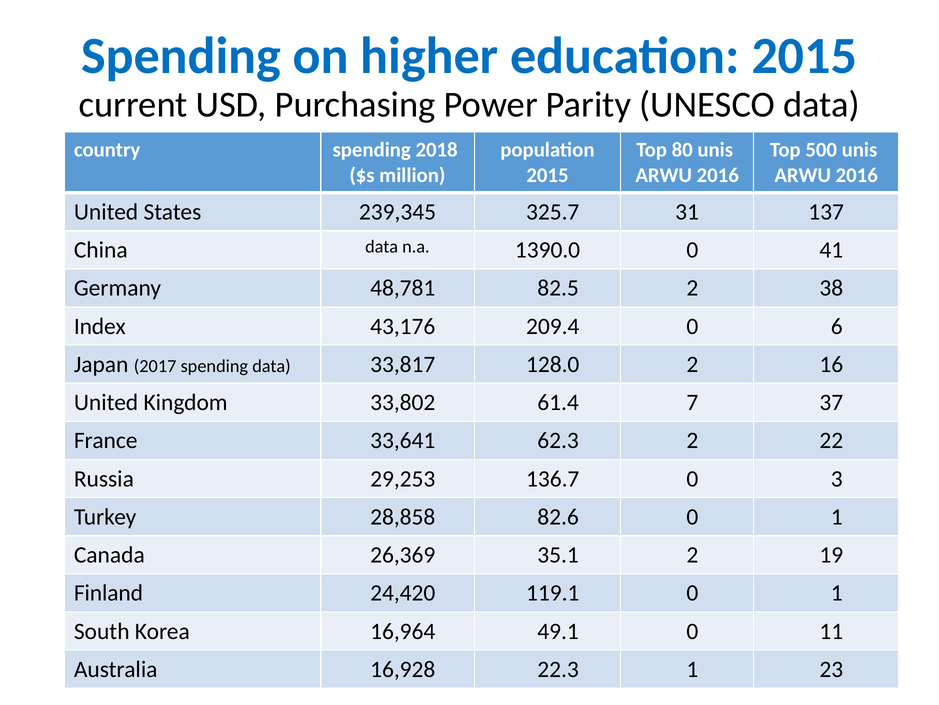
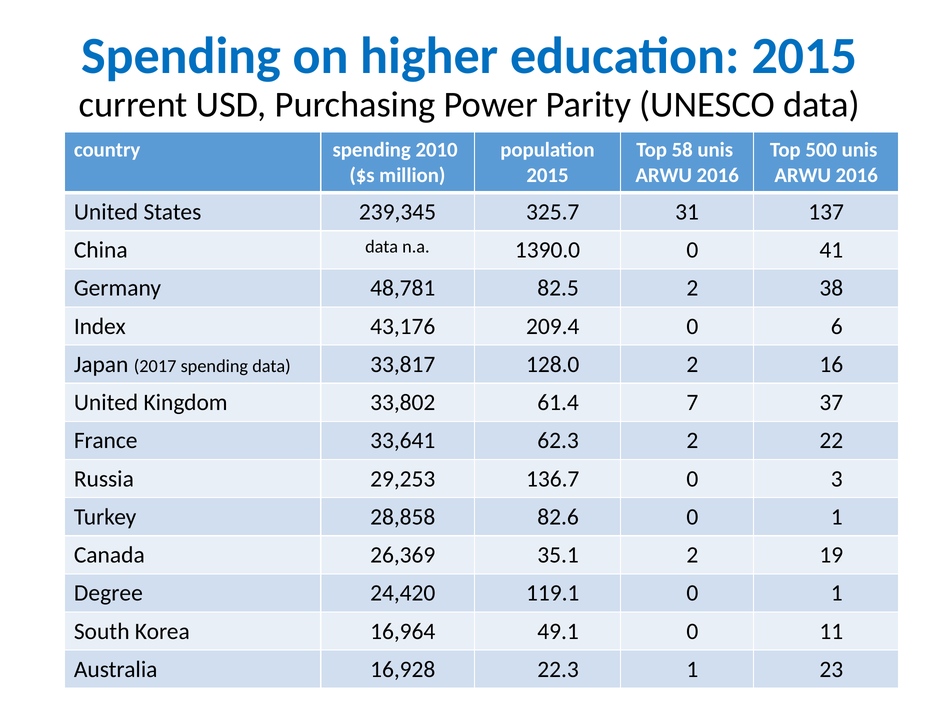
2018: 2018 -> 2010
80: 80 -> 58
Finland: Finland -> Degree
